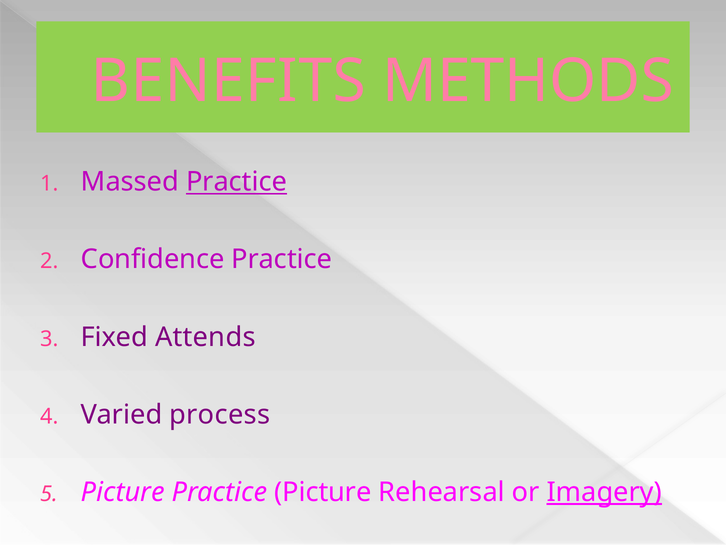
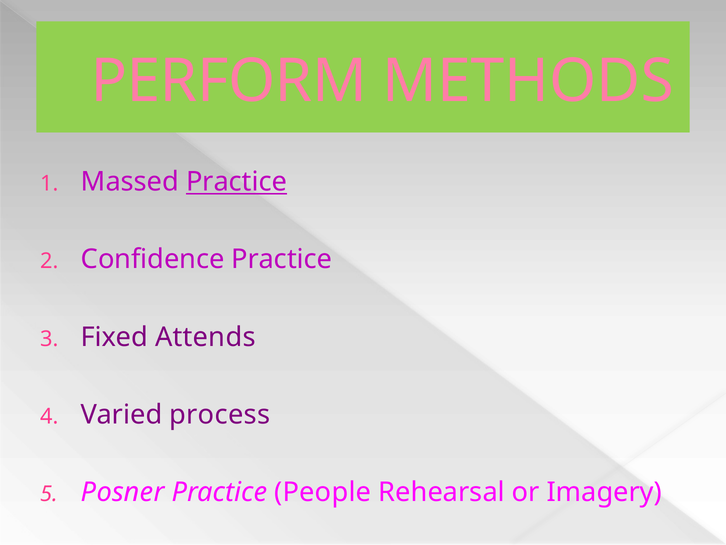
BENEFITS: BENEFITS -> PERFORM
Picture at (123, 492): Picture -> Posner
Practice Picture: Picture -> People
Imagery underline: present -> none
